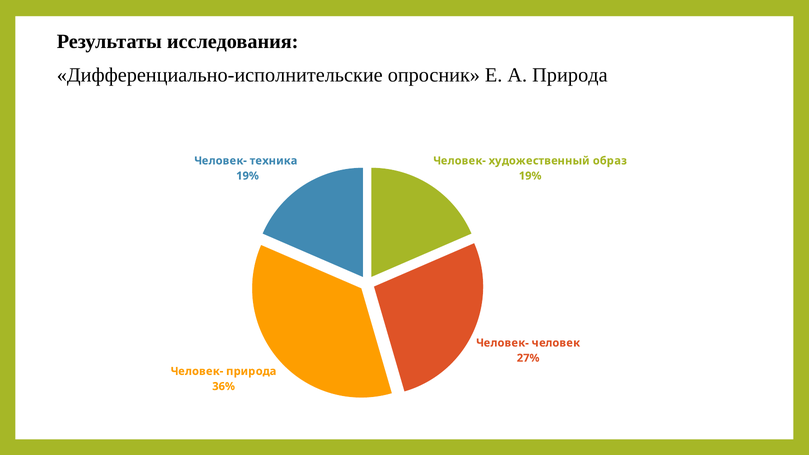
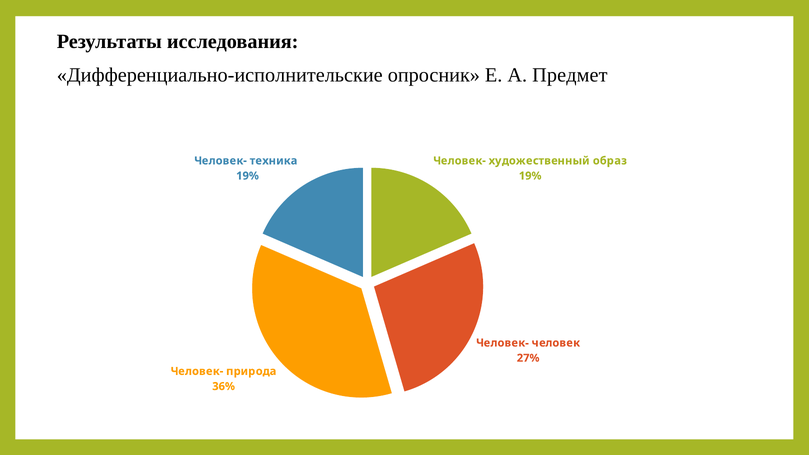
А Природа: Природа -> Предмет
